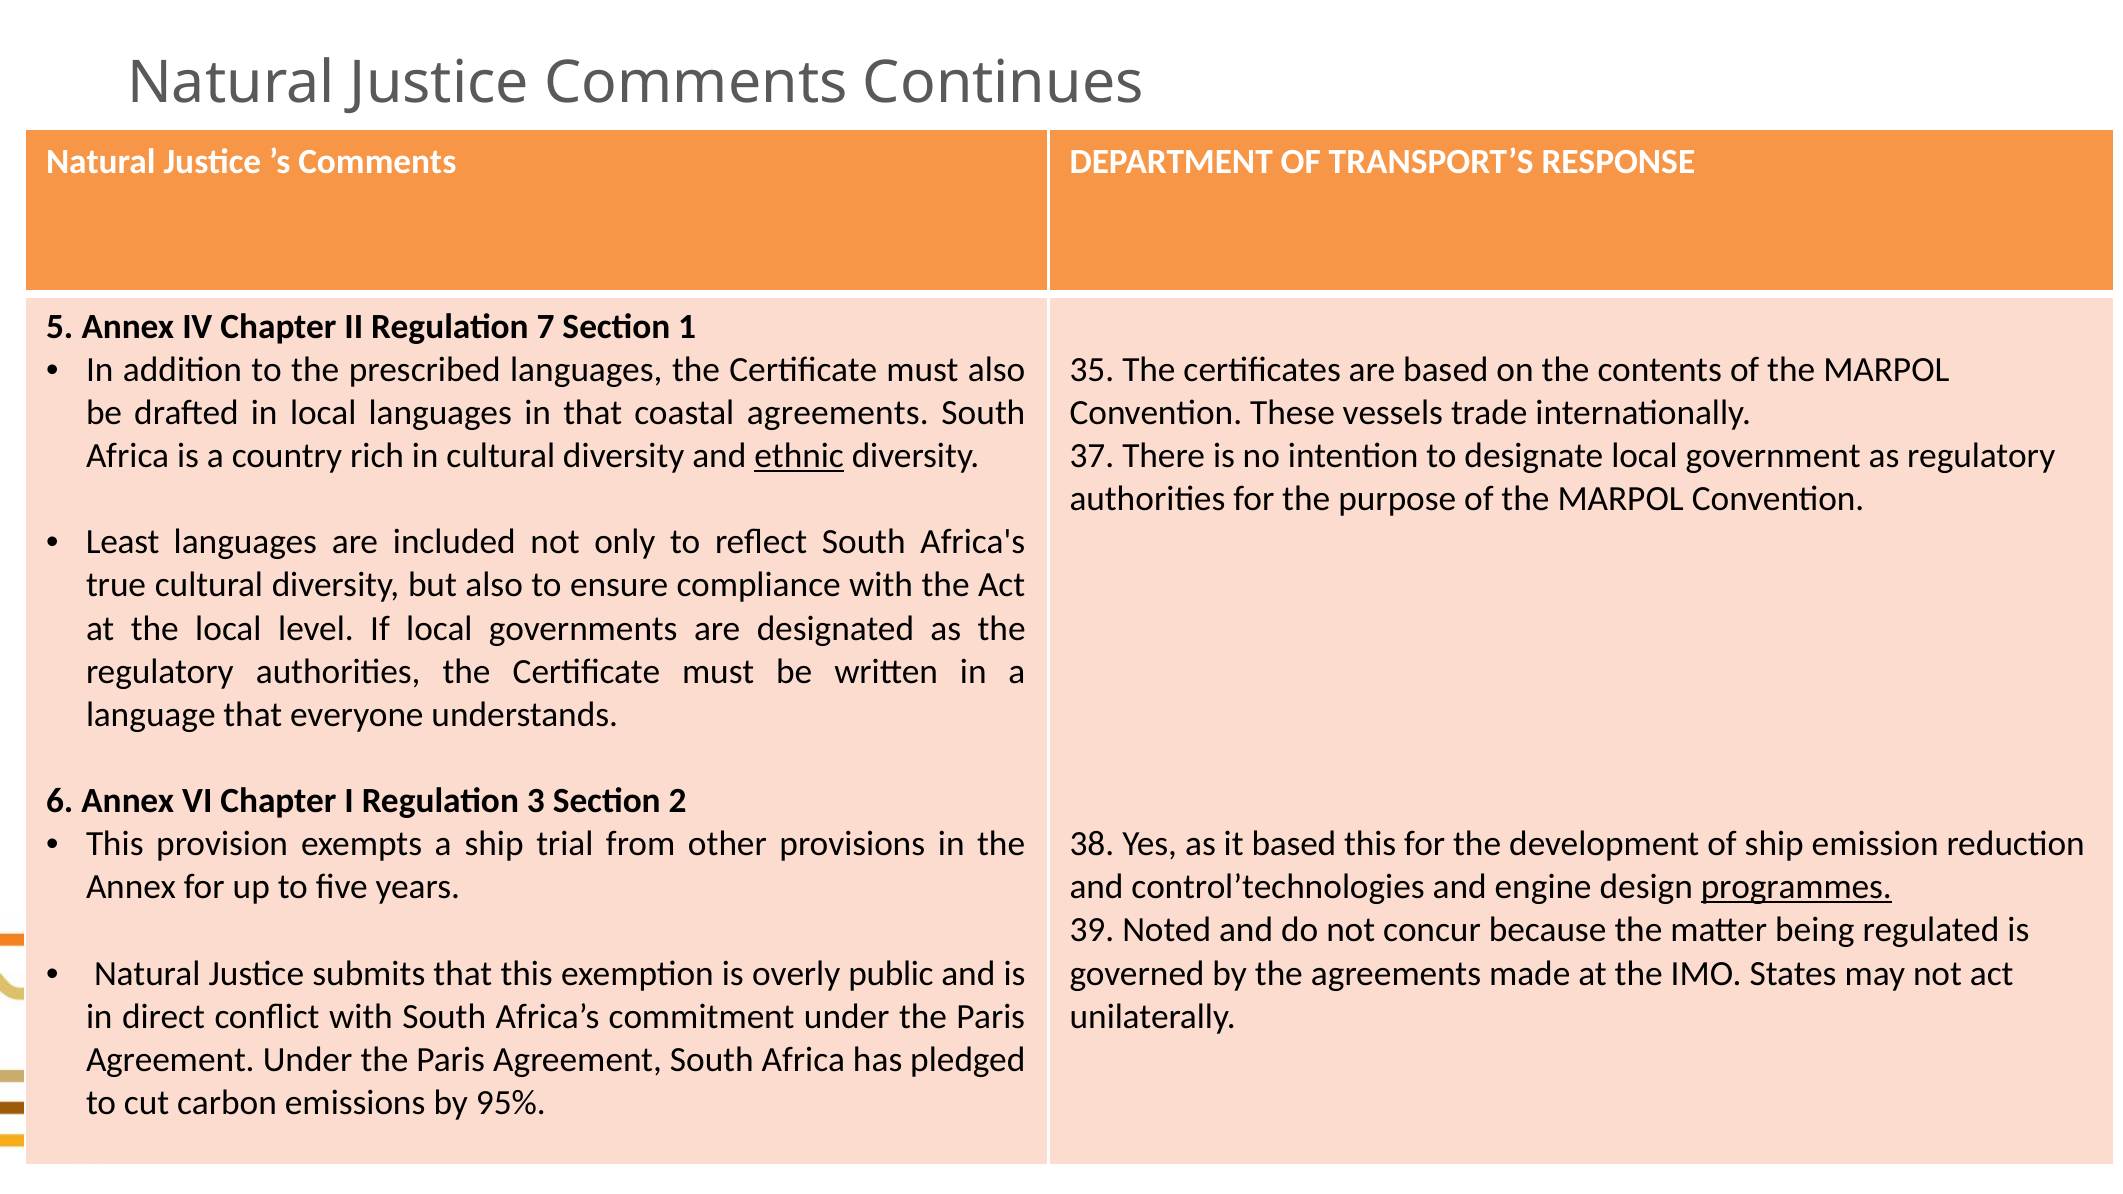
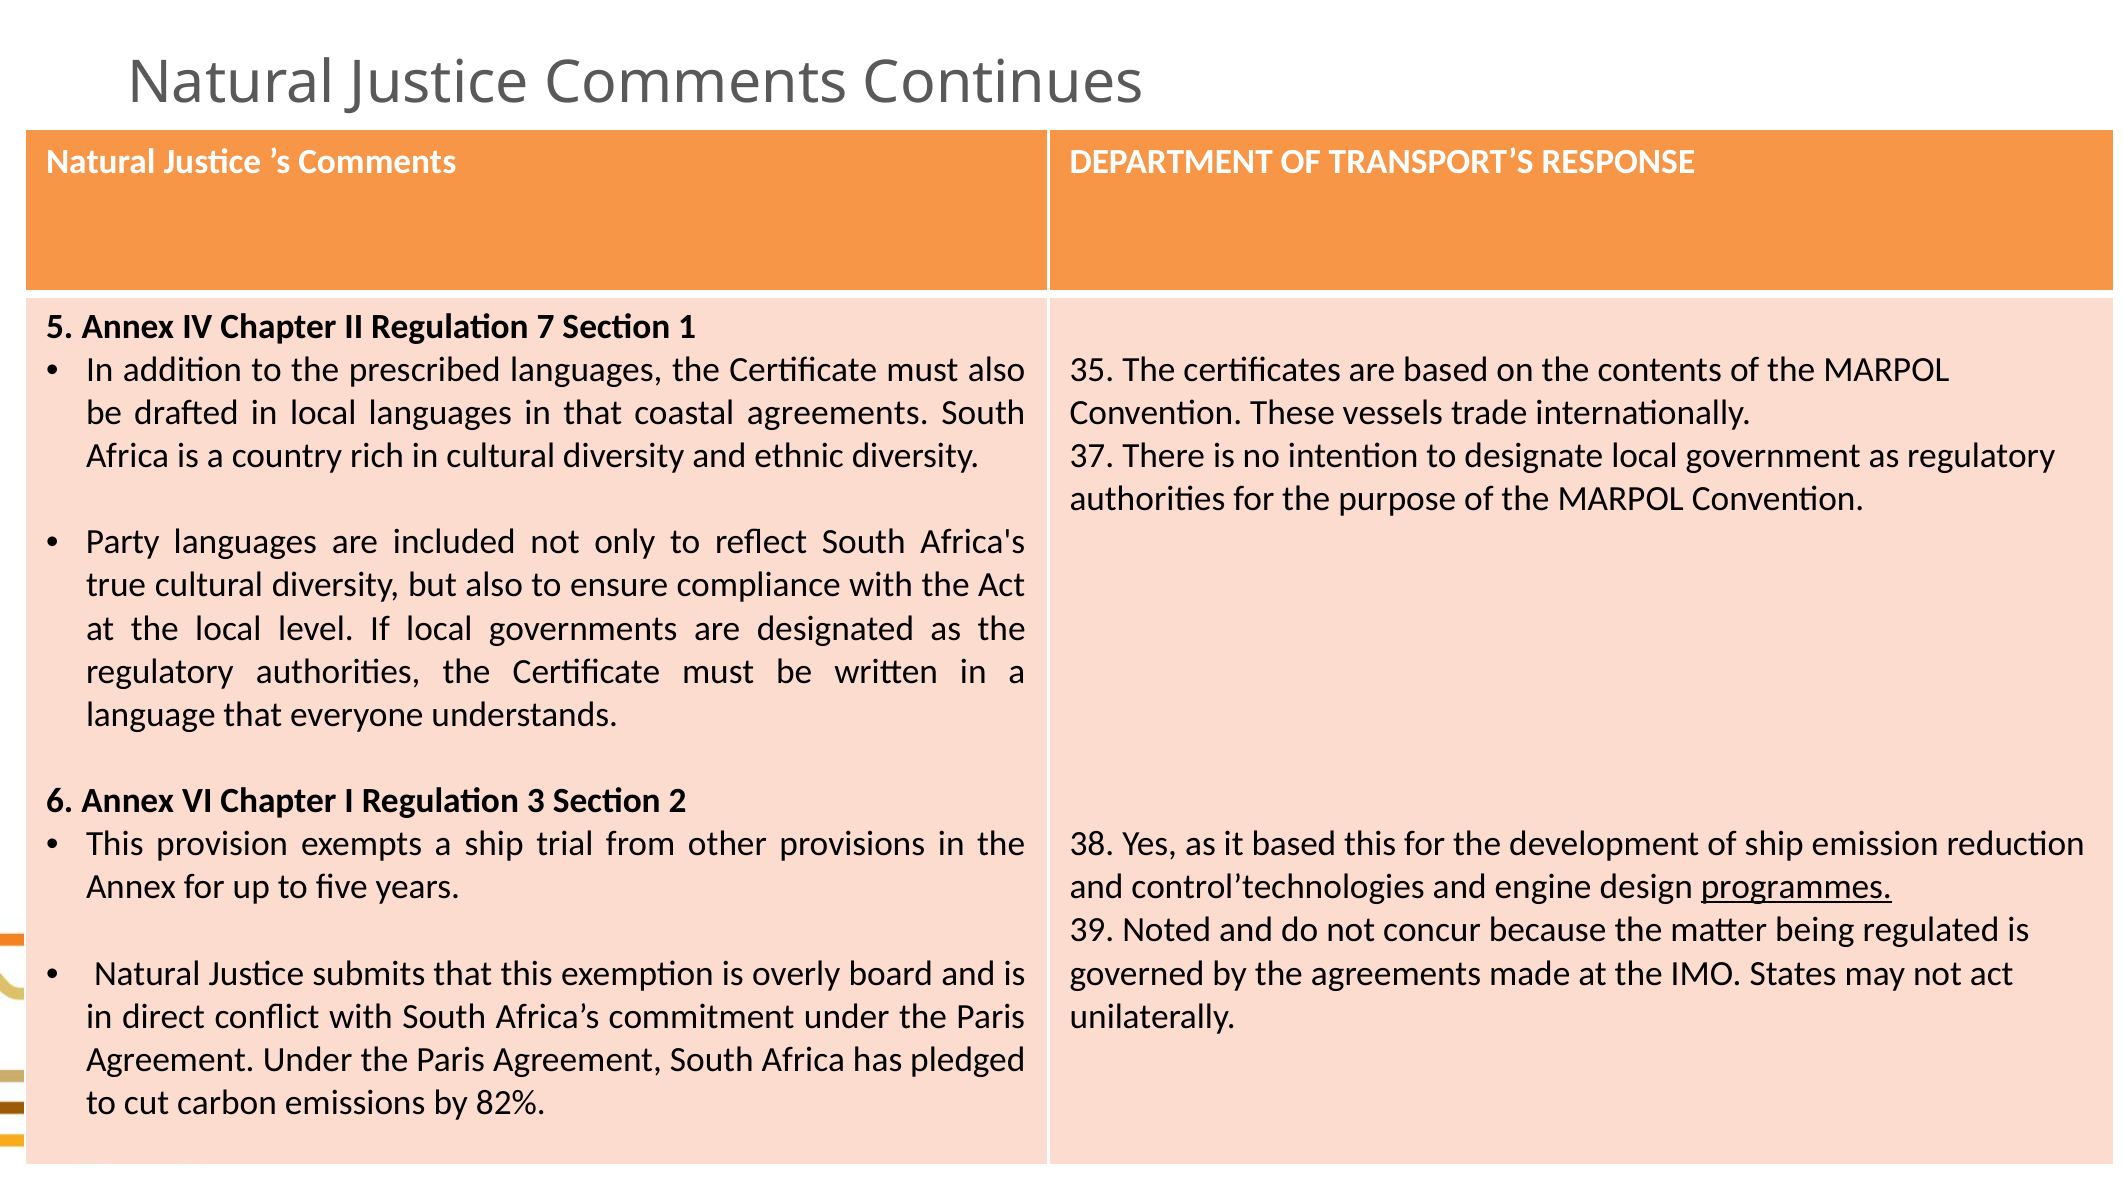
ethnic underline: present -> none
Least: Least -> Party
public: public -> board
95%: 95% -> 82%
